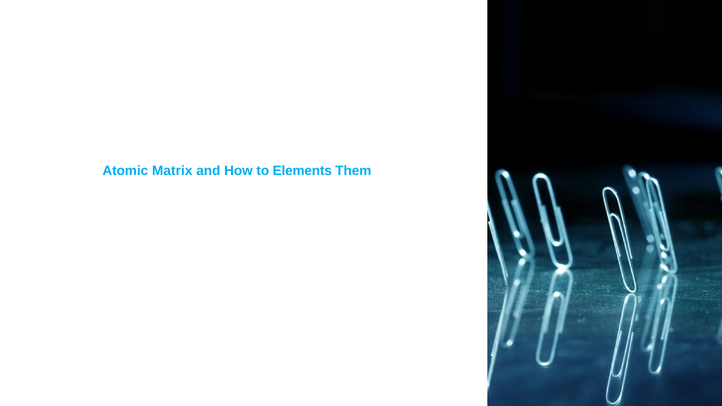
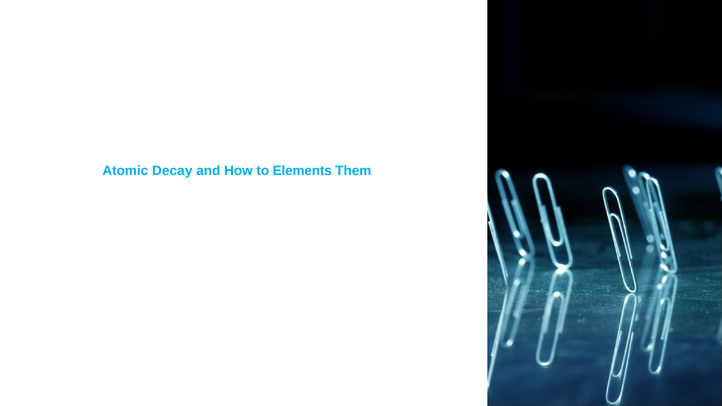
Matrix: Matrix -> Decay
